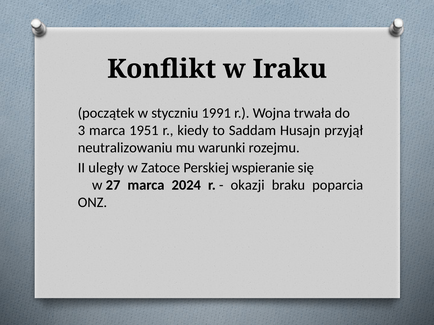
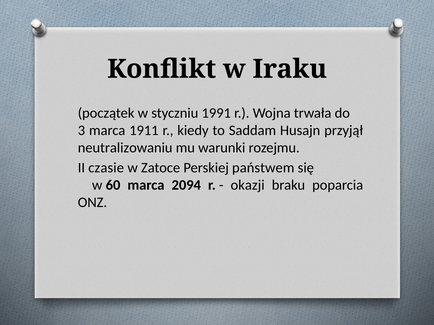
1951: 1951 -> 1911
uległy: uległy -> czasie
wspieranie: wspieranie -> państwem
27: 27 -> 60
2024: 2024 -> 2094
